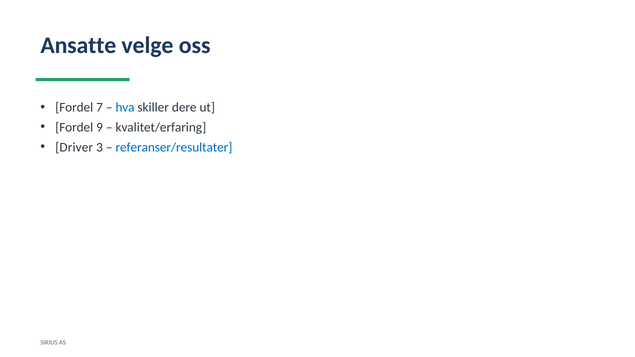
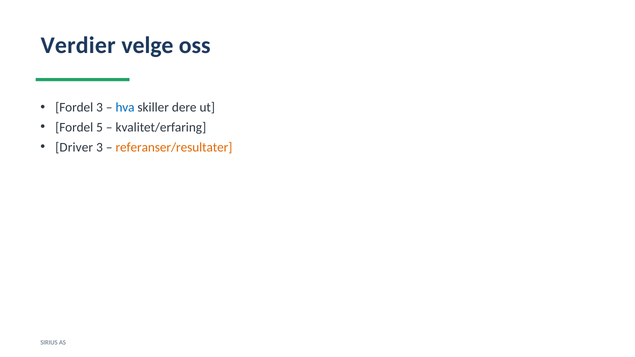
Ansatte: Ansatte -> Verdier
Fordel 7: 7 -> 3
9: 9 -> 5
referanser/resultater colour: blue -> orange
